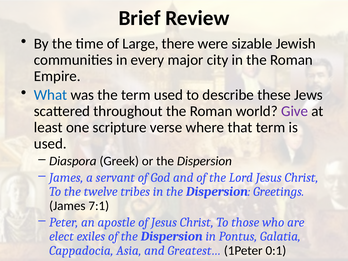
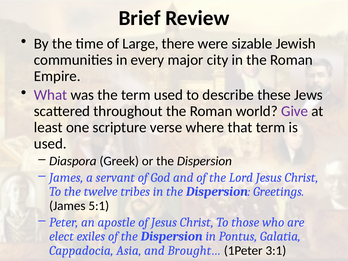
What colour: blue -> purple
7:1: 7:1 -> 5:1
Greatest…: Greatest… -> Brought…
0:1: 0:1 -> 3:1
